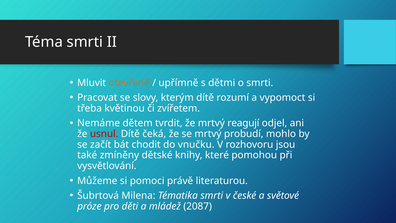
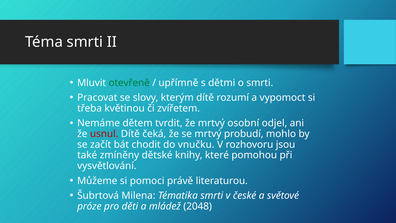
otevřeně colour: orange -> green
reagují: reagují -> osobní
2087: 2087 -> 2048
